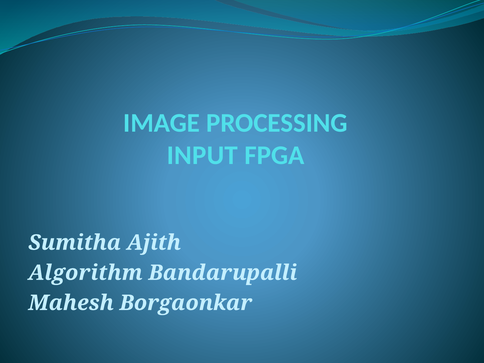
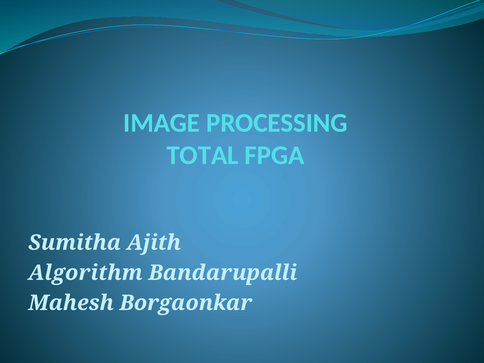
INPUT: INPUT -> TOTAL
